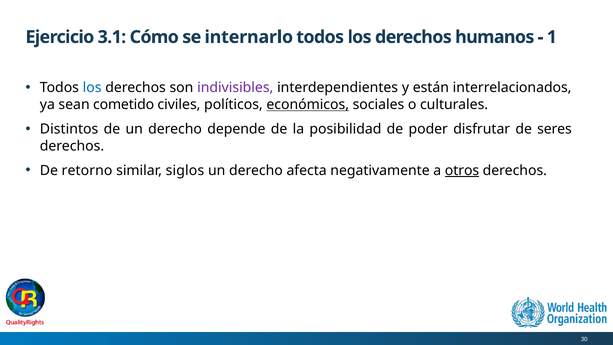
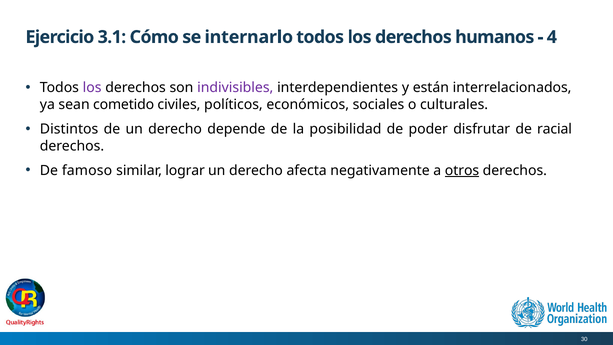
1: 1 -> 4
los at (92, 88) colour: blue -> purple
económicos underline: present -> none
seres: seres -> racial
retorno: retorno -> famoso
siglos: siglos -> lograr
